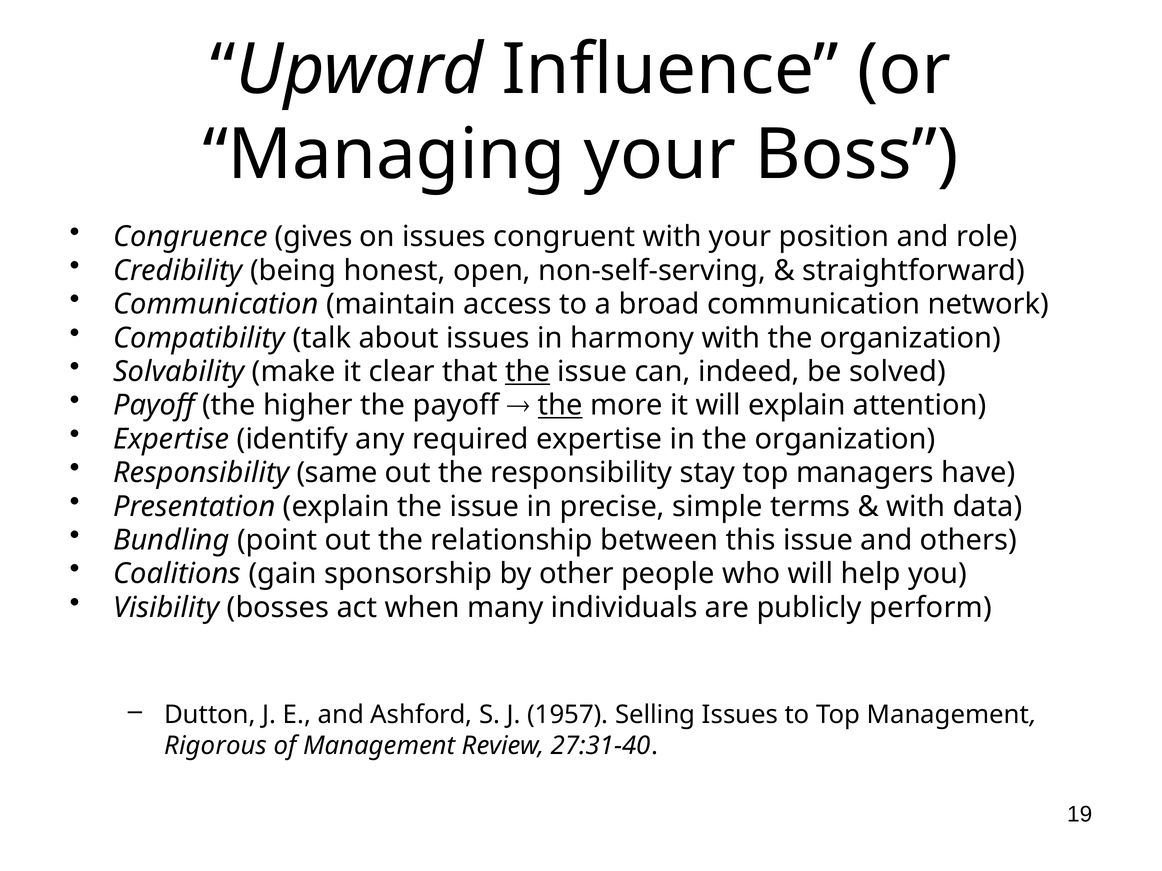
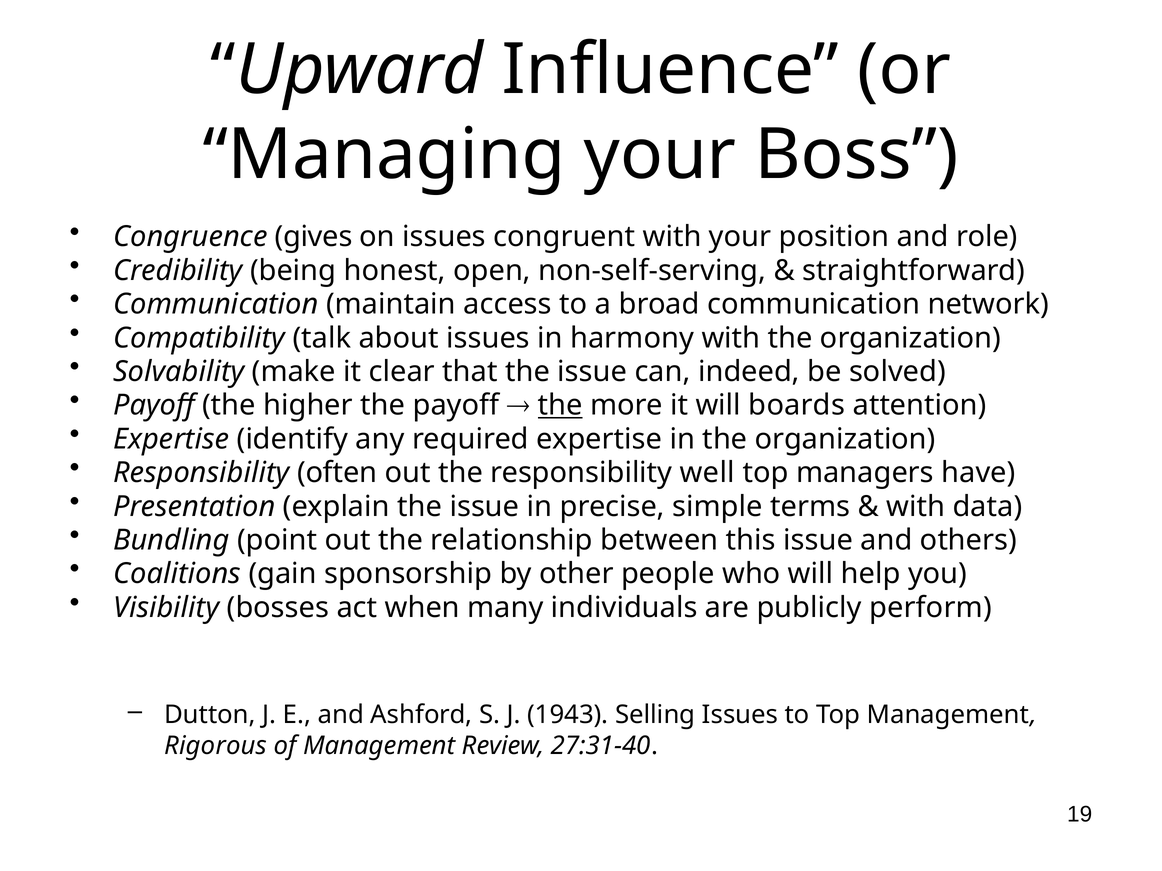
the at (528, 372) underline: present -> none
will explain: explain -> boards
same: same -> often
stay: stay -> well
1957: 1957 -> 1943
